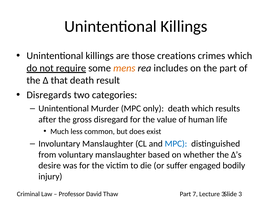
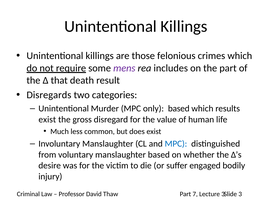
creations: creations -> felonious
mens colour: orange -> purple
only death: death -> based
after at (47, 119): after -> exist
